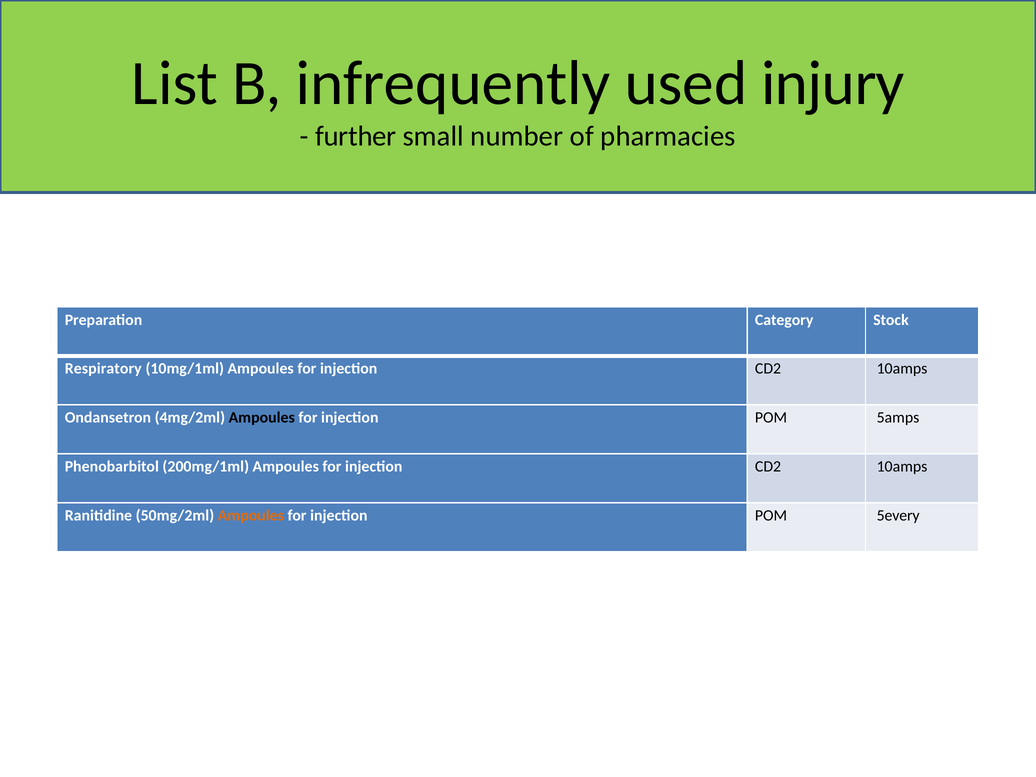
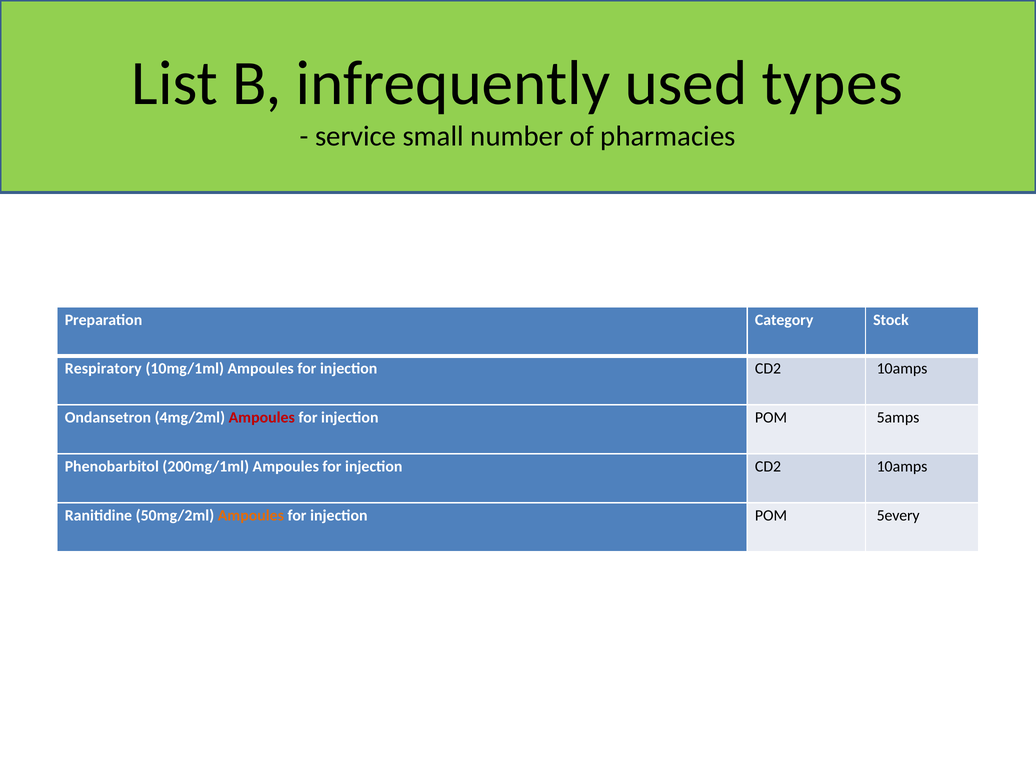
injury: injury -> types
further: further -> service
Ampoules at (262, 418) colour: black -> red
